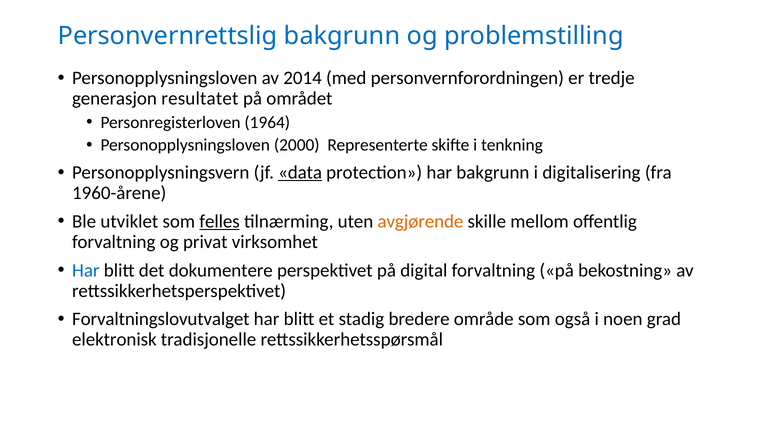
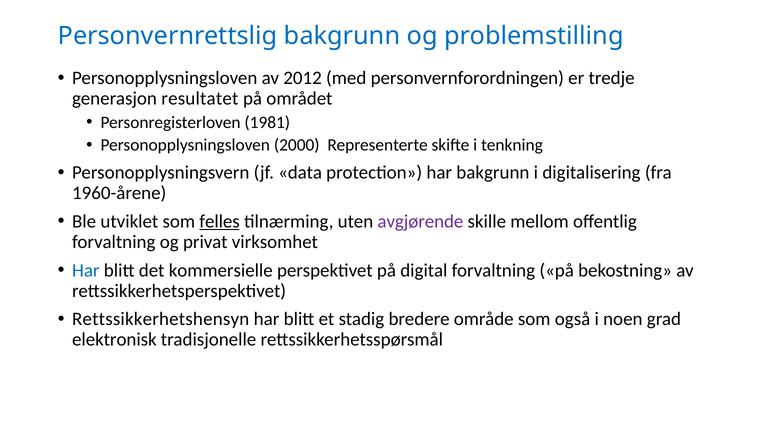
2014: 2014 -> 2012
1964: 1964 -> 1981
data underline: present -> none
avgjørende colour: orange -> purple
dokumentere: dokumentere -> kommersielle
Forvaltningslovutvalget: Forvaltningslovutvalget -> Rettssikkerhetshensyn
